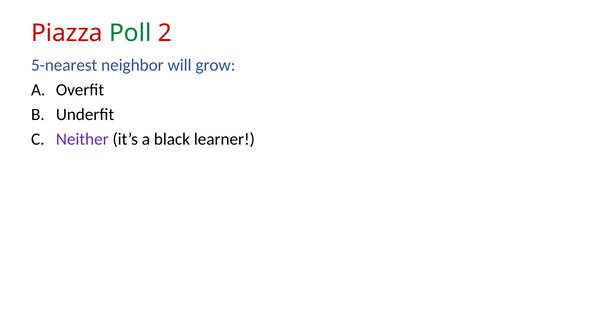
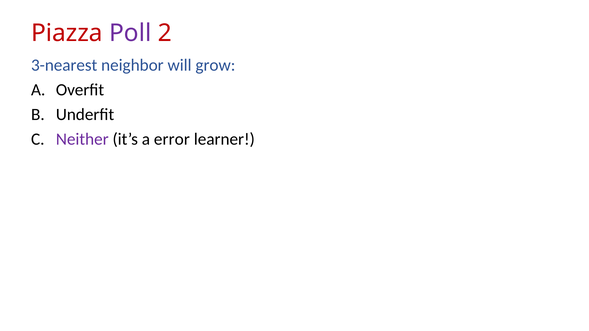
Poll colour: green -> purple
5-nearest: 5-nearest -> 3-nearest
black: black -> error
